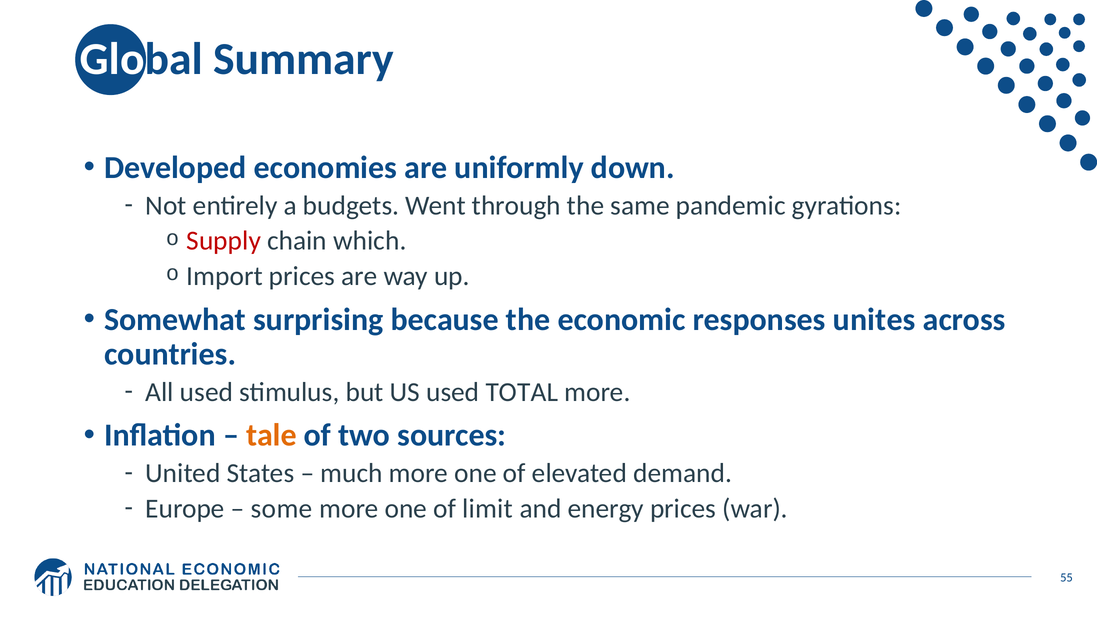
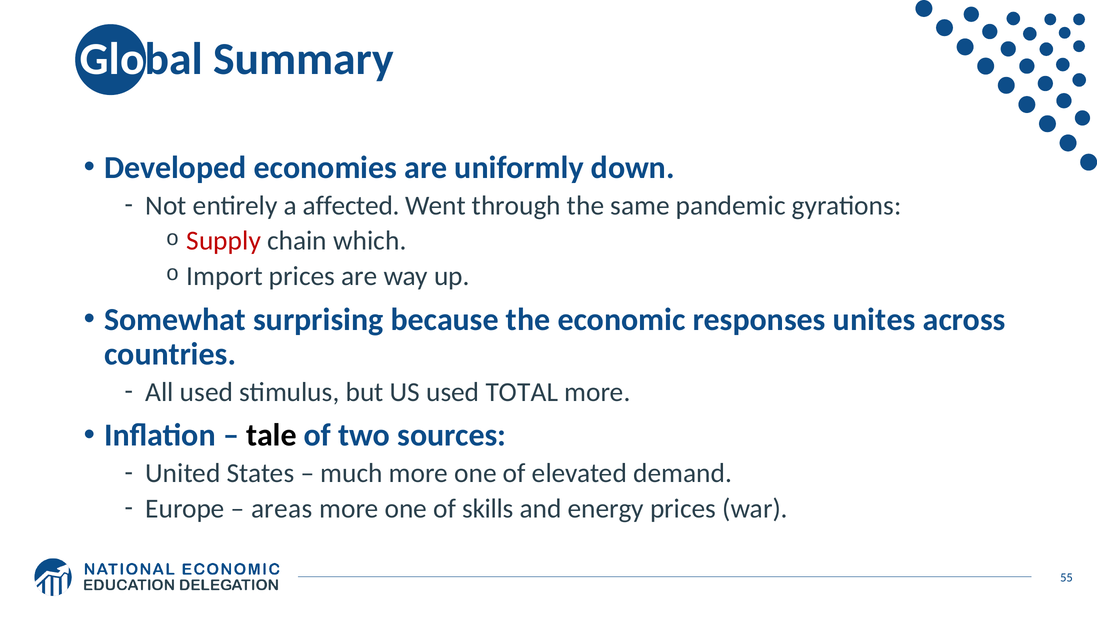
budgets: budgets -> affected
tale colour: orange -> black
some: some -> areas
limit: limit -> skills
